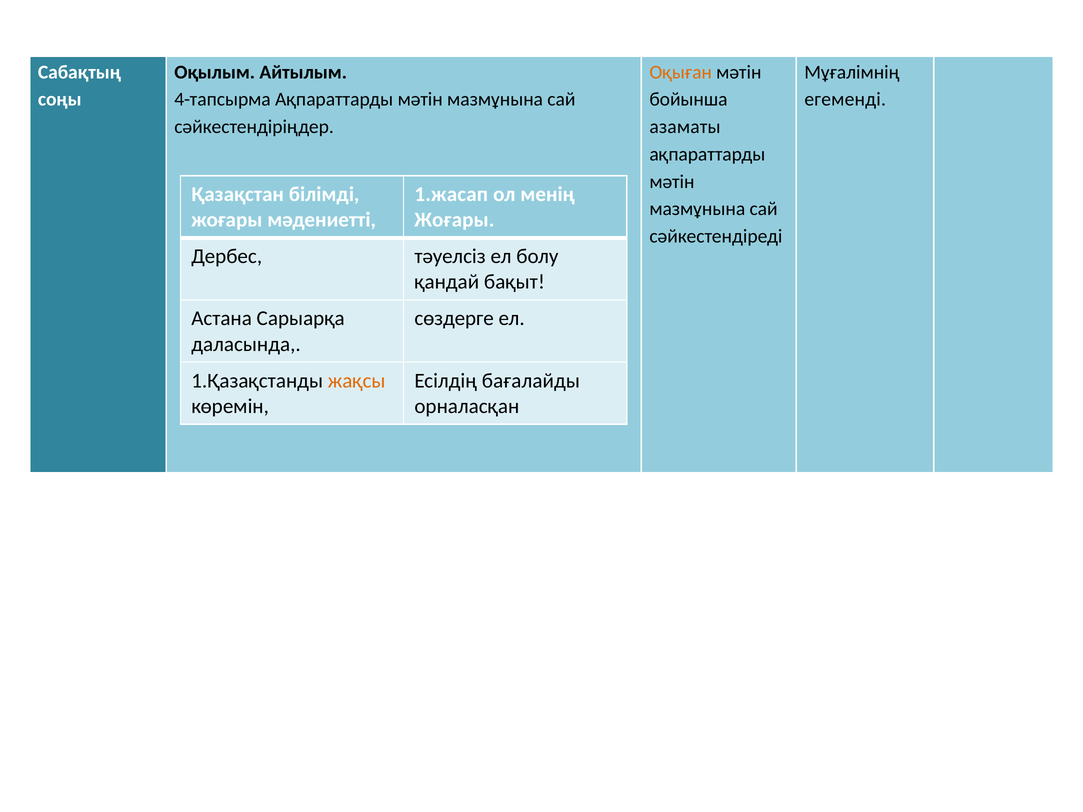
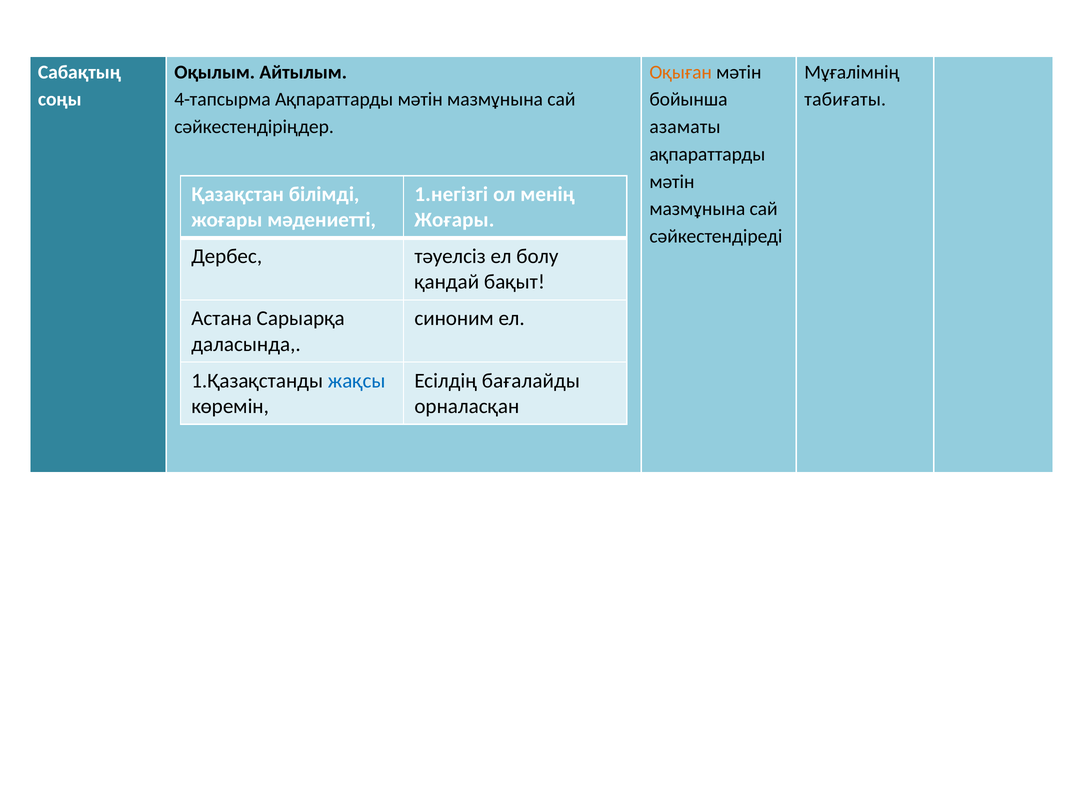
егеменді: егеменді -> табиғаты
1.жасап: 1.жасап -> 1.негізгі
сөздерге: сөздерге -> синоним
жақсы colour: orange -> blue
